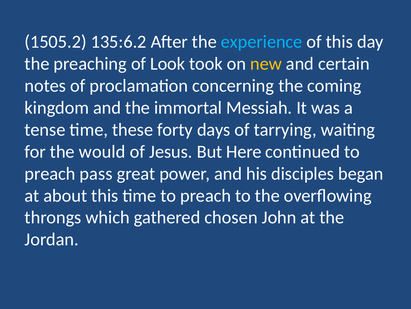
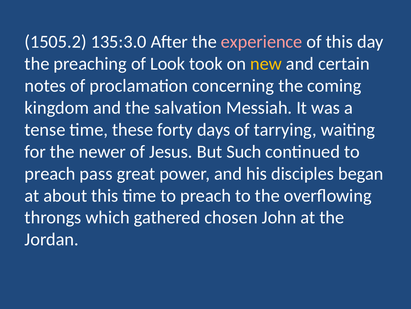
135:6.2: 135:6.2 -> 135:3.0
experience colour: light blue -> pink
immortal: immortal -> salvation
would: would -> newer
Here: Here -> Such
